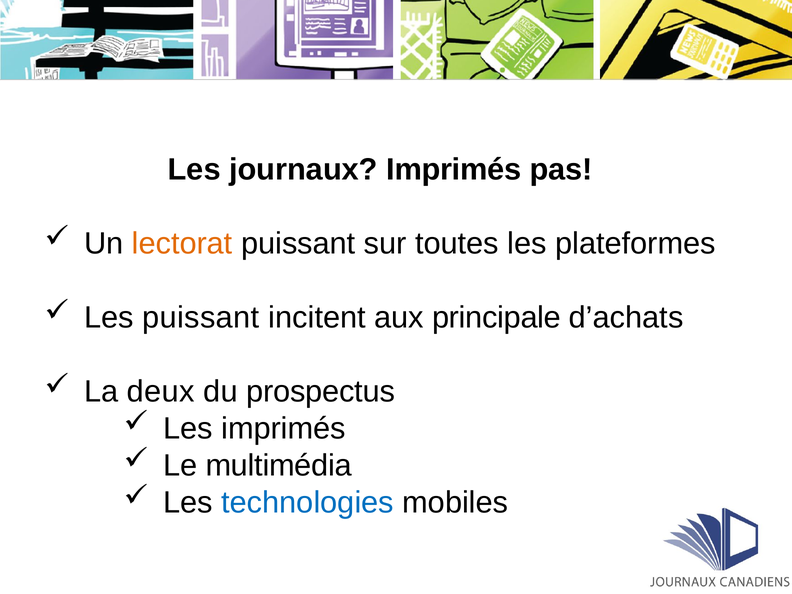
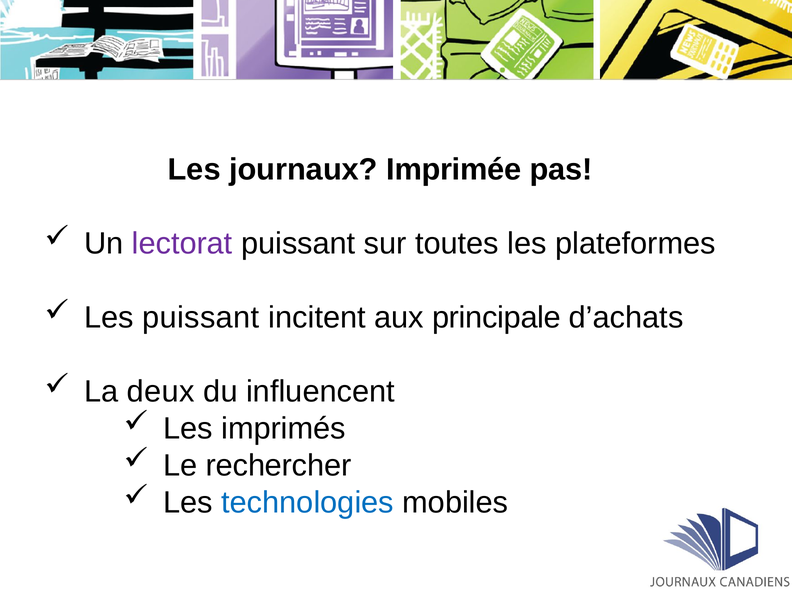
journaux Imprimés: Imprimés -> Imprimée
lectorat colour: orange -> purple
prospectus: prospectus -> influencent
multimédia: multimédia -> rechercher
